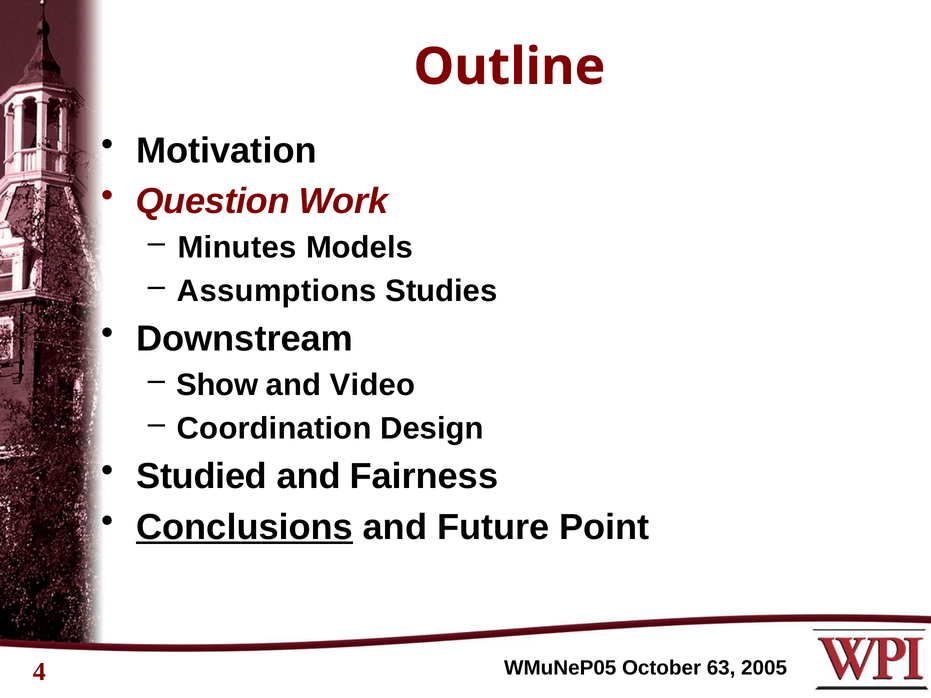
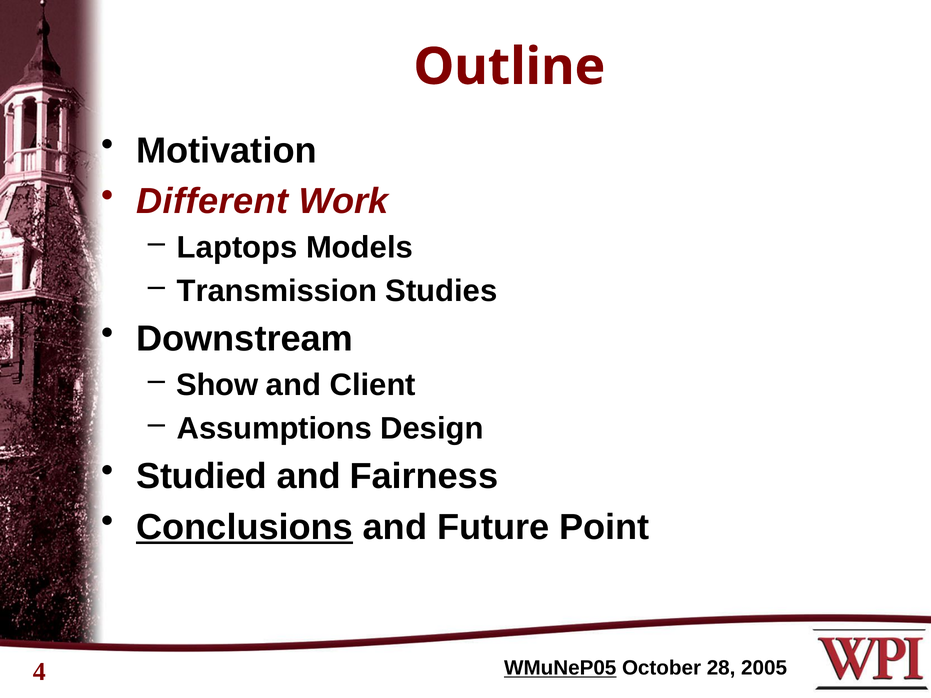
Question: Question -> Different
Minutes: Minutes -> Laptops
Assumptions: Assumptions -> Transmission
Video: Video -> Client
Coordination: Coordination -> Assumptions
WMuNeP05 underline: none -> present
63: 63 -> 28
